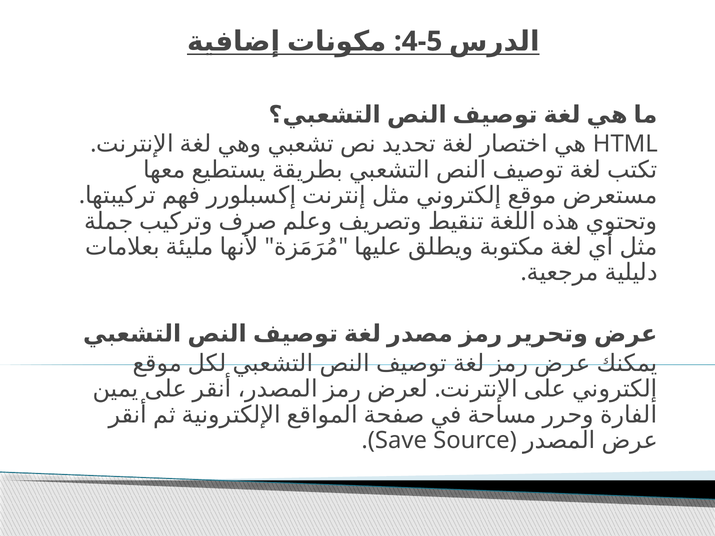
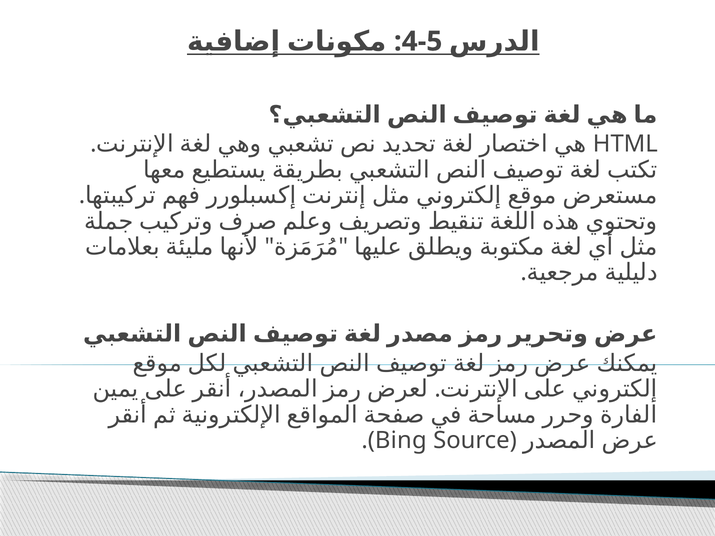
Save: Save -> Bing
